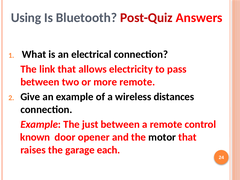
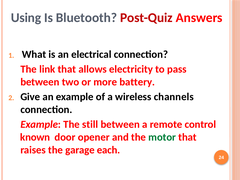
more remote: remote -> battery
distances: distances -> channels
just: just -> still
motor colour: black -> green
